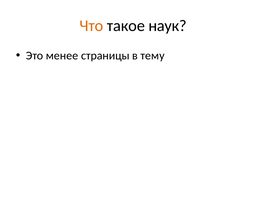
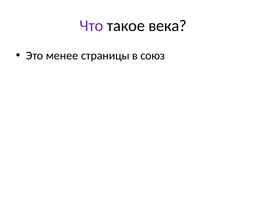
Что colour: orange -> purple
наук: наук -> века
тему: тему -> союз
